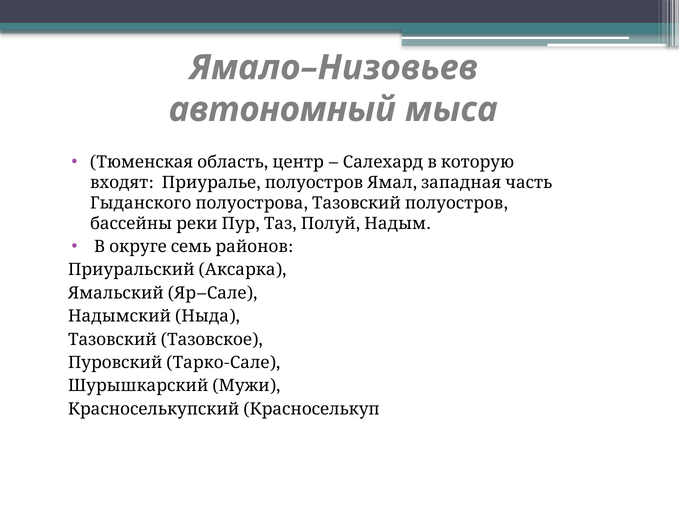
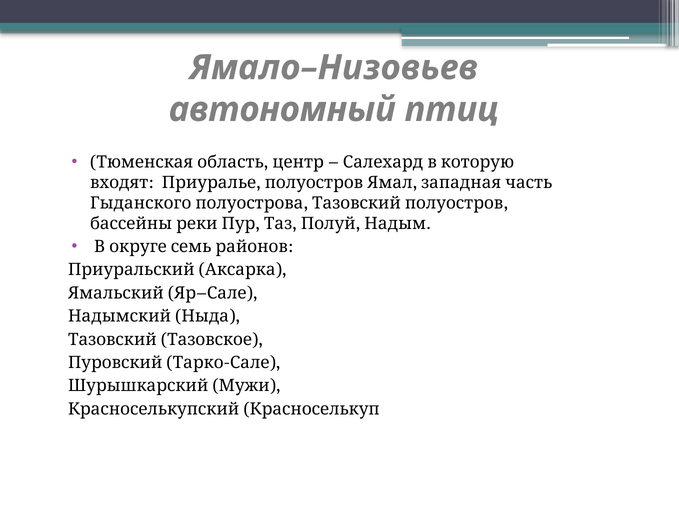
мыса: мыса -> птиц
